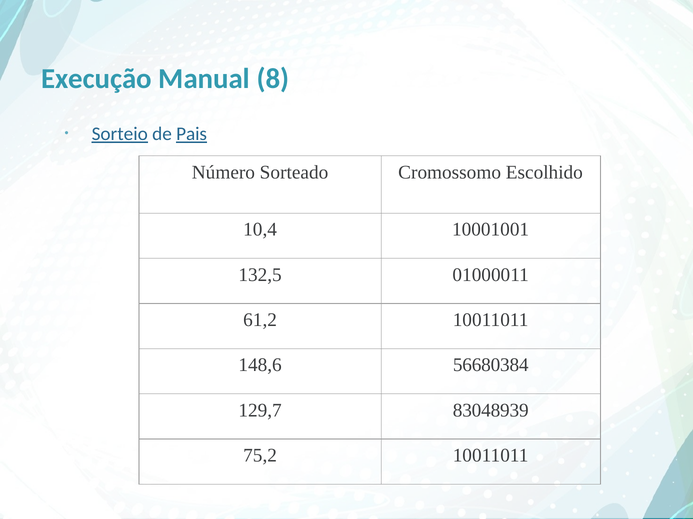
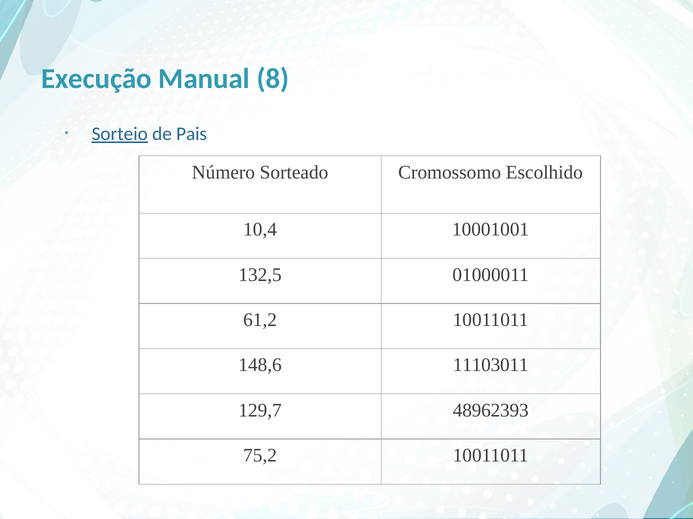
Pais underline: present -> none
56680384: 56680384 -> 11103011
83048939: 83048939 -> 48962393
